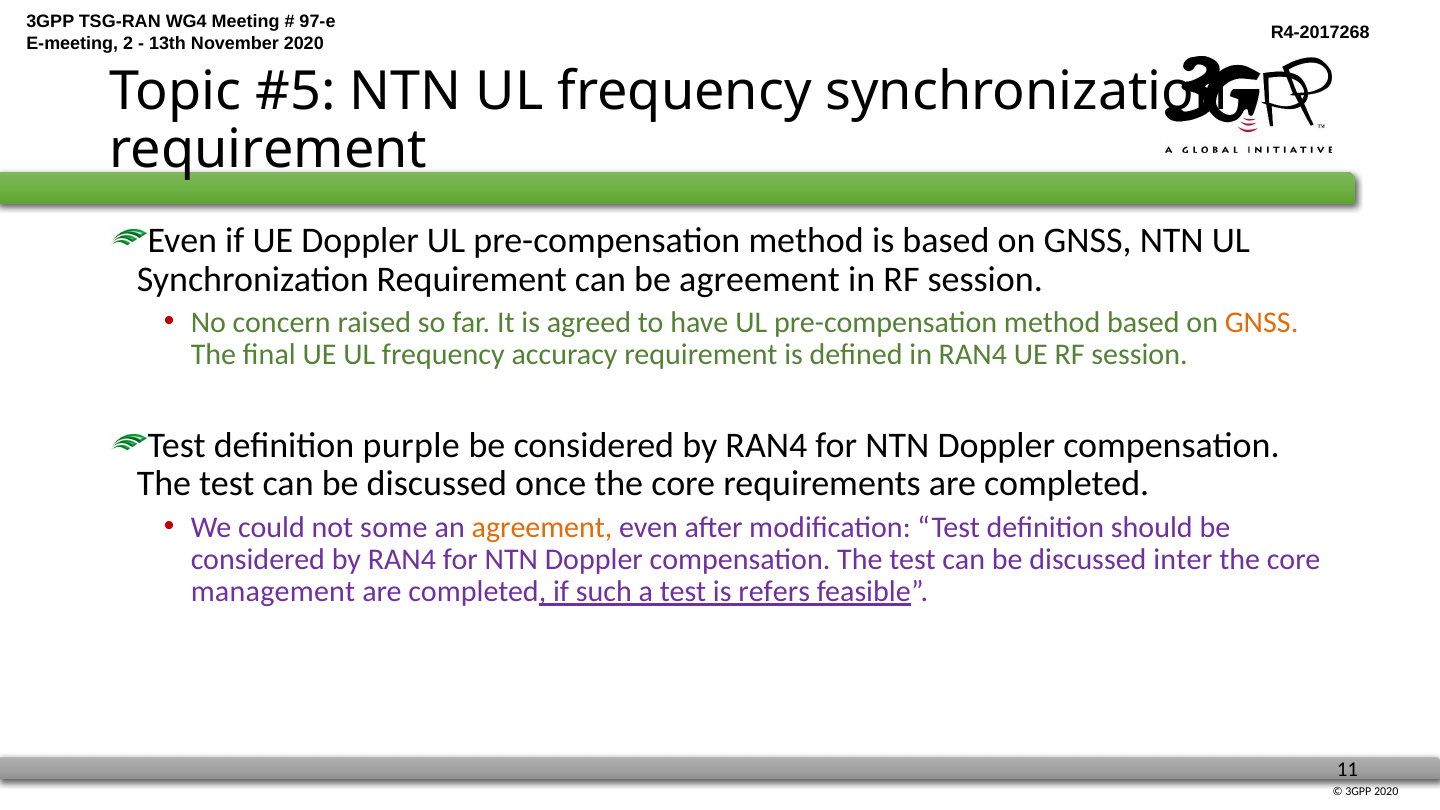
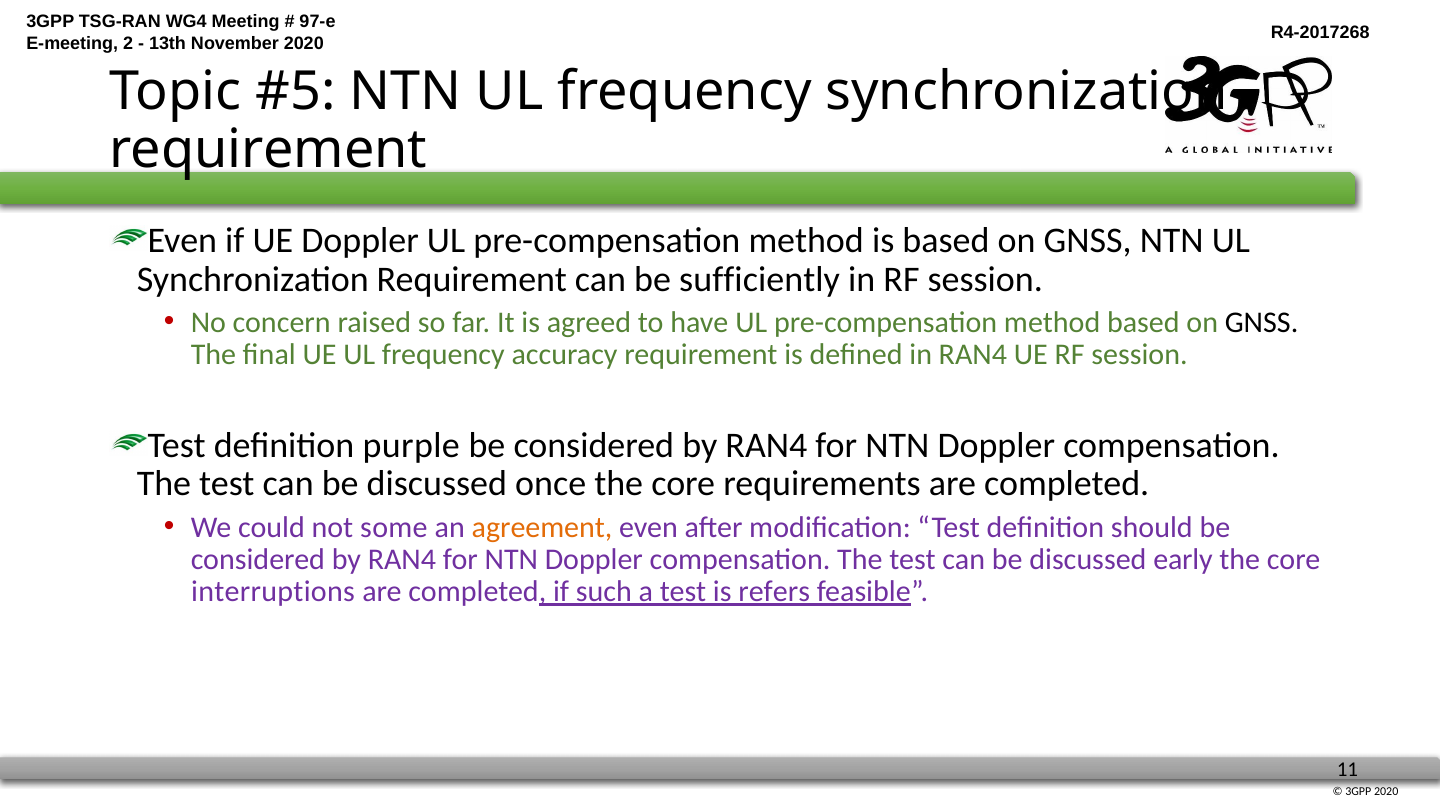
be agreement: agreement -> sufficiently
GNSS at (1262, 322) colour: orange -> black
inter: inter -> early
management: management -> interruptions
